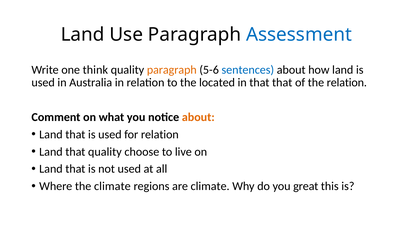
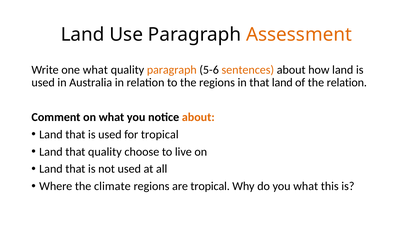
Assessment colour: blue -> orange
one think: think -> what
sentences colour: blue -> orange
the located: located -> regions
that that: that -> land
for relation: relation -> tropical
are climate: climate -> tropical
you great: great -> what
